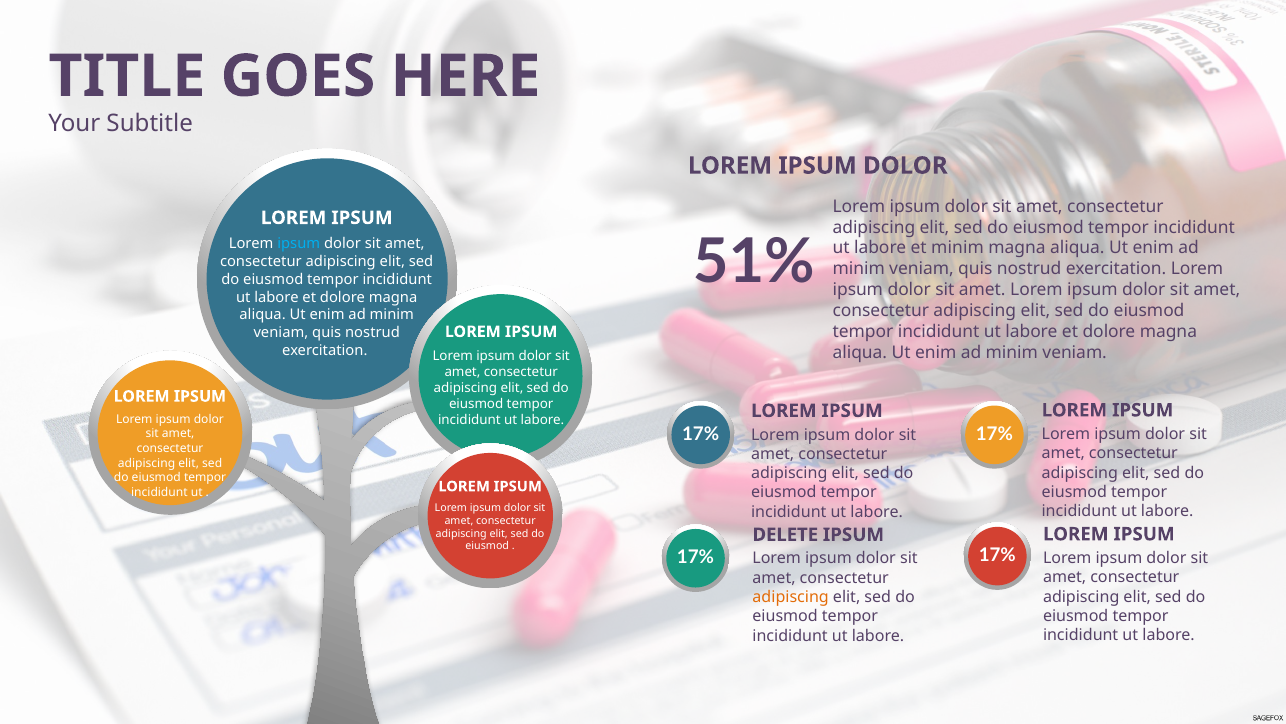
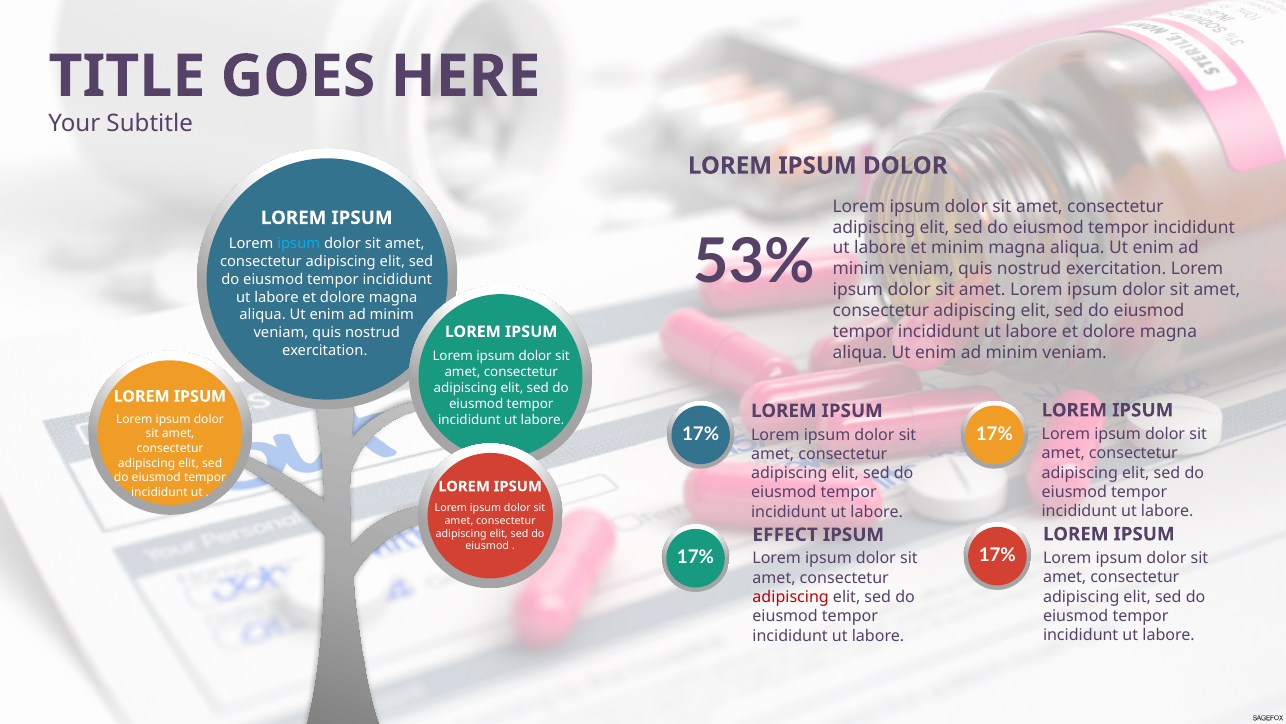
51%: 51% -> 53%
DELETE: DELETE -> EFFECT
adipiscing at (791, 597) colour: orange -> red
